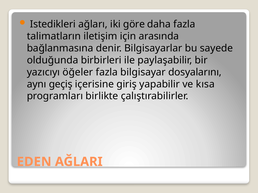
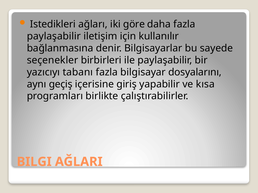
talimatların at (54, 36): talimatların -> paylaşabilir
arasında: arasında -> kullanılır
olduğunda: olduğunda -> seçenekler
öğeler: öğeler -> tabanı
EDEN: EDEN -> BILGI
